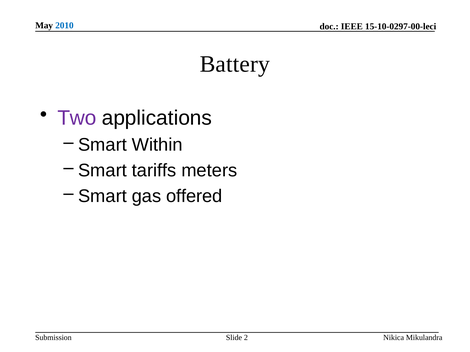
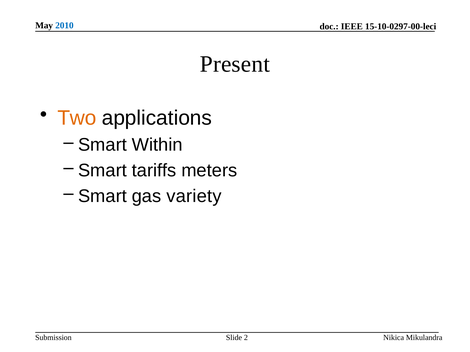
Battery: Battery -> Present
Two colour: purple -> orange
offered: offered -> variety
